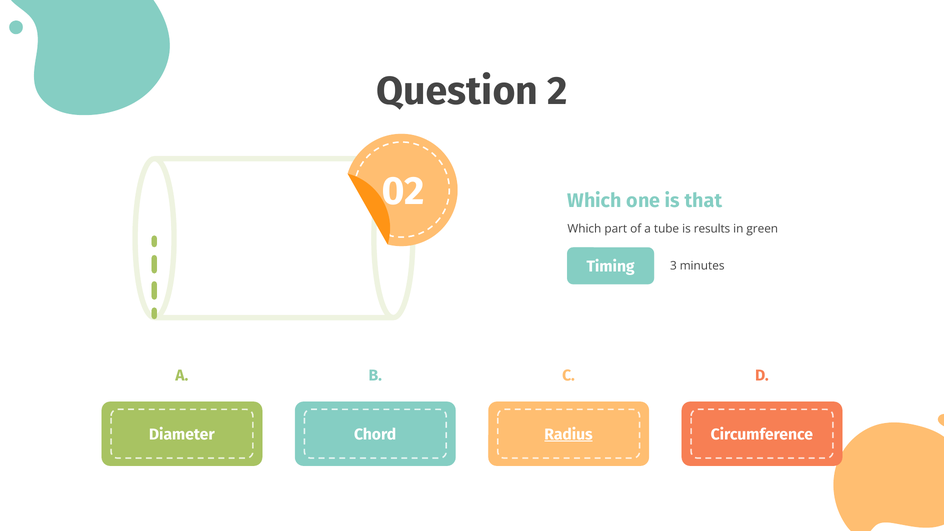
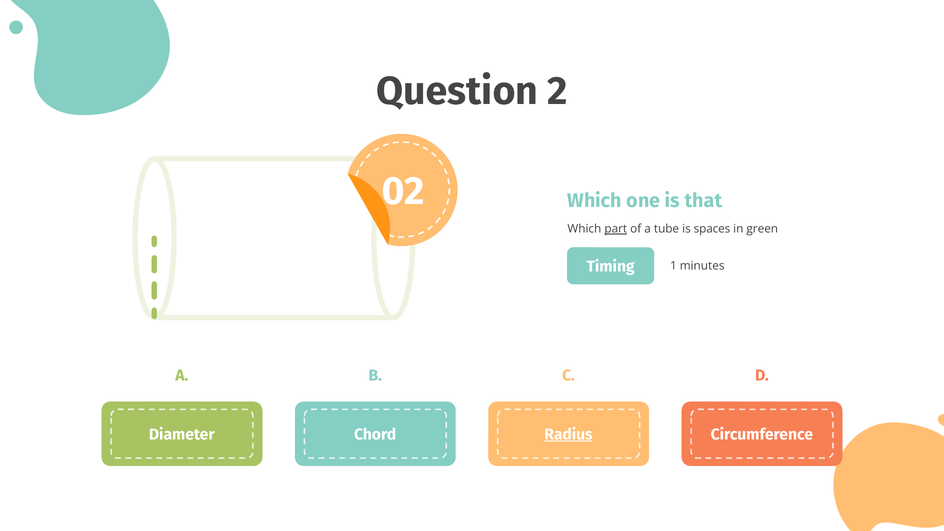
part underline: none -> present
results: results -> spaces
3: 3 -> 1
